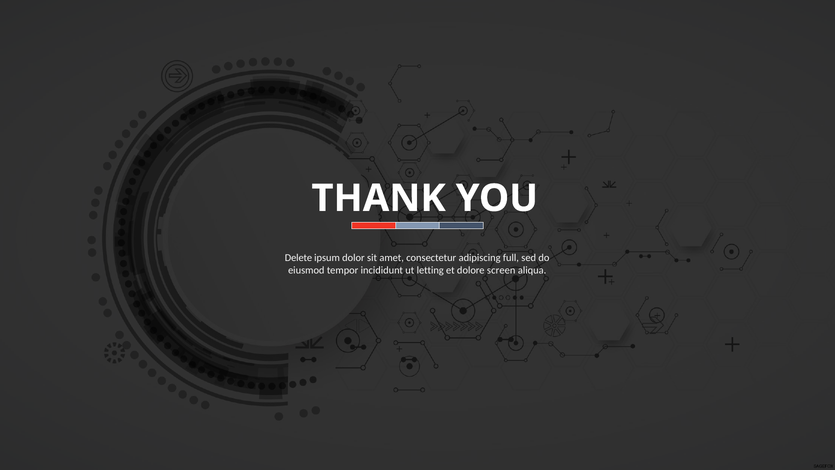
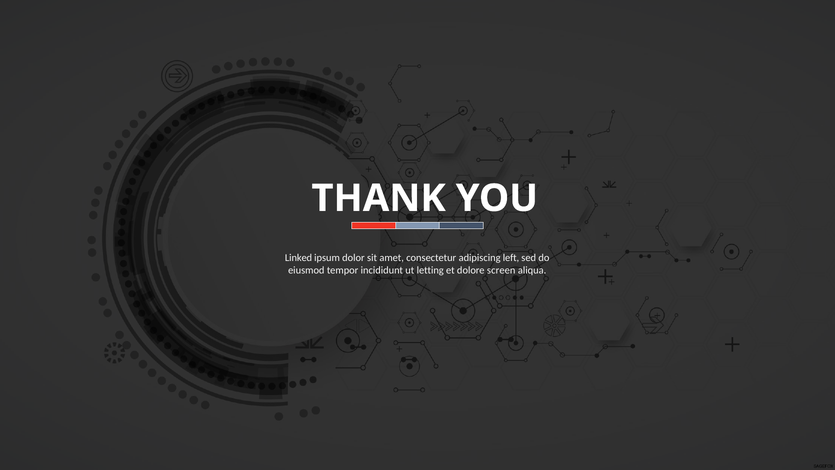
Delete: Delete -> Linked
full: full -> left
